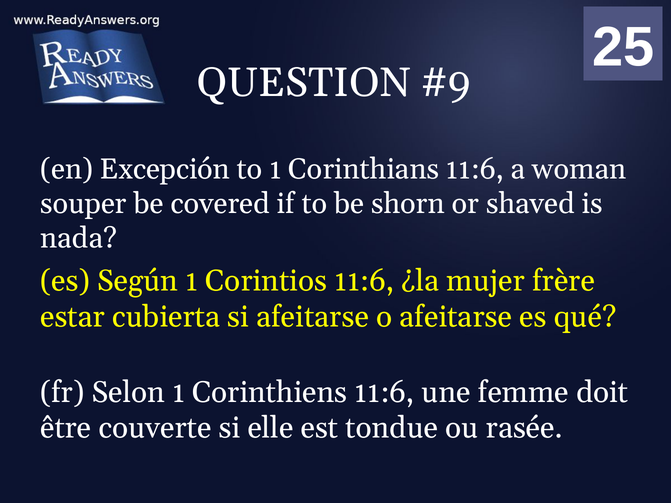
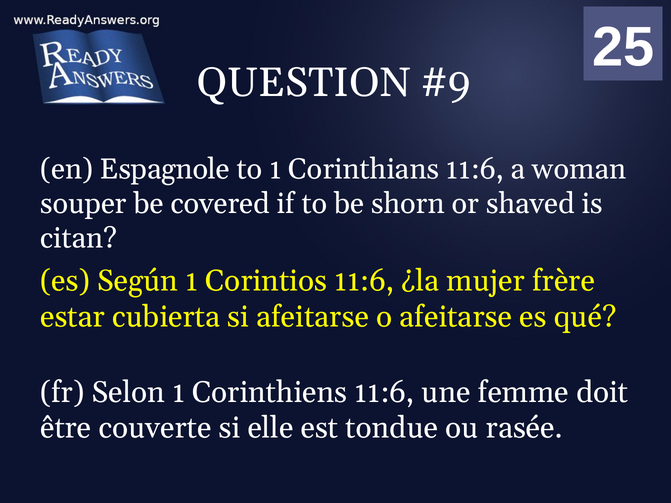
Excepción: Excepción -> Espagnole
nada: nada -> citan
